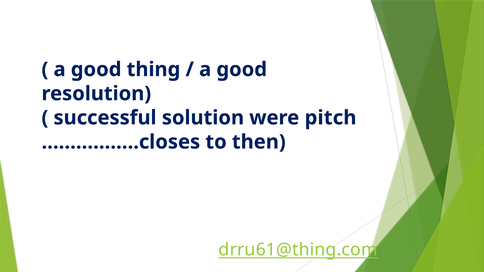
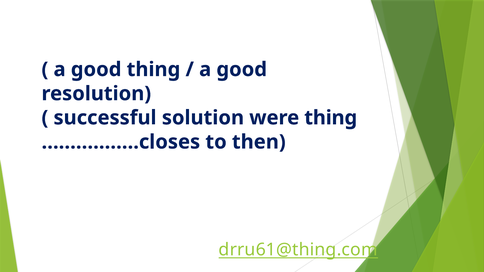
were pitch: pitch -> thing
